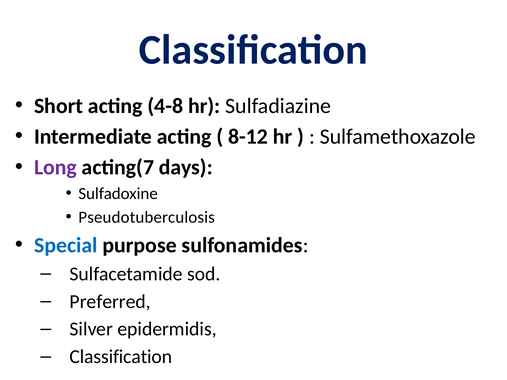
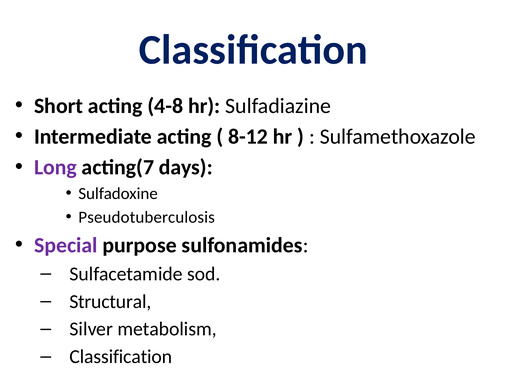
Special colour: blue -> purple
Preferred: Preferred -> Structural
epidermidis: epidermidis -> metabolism
